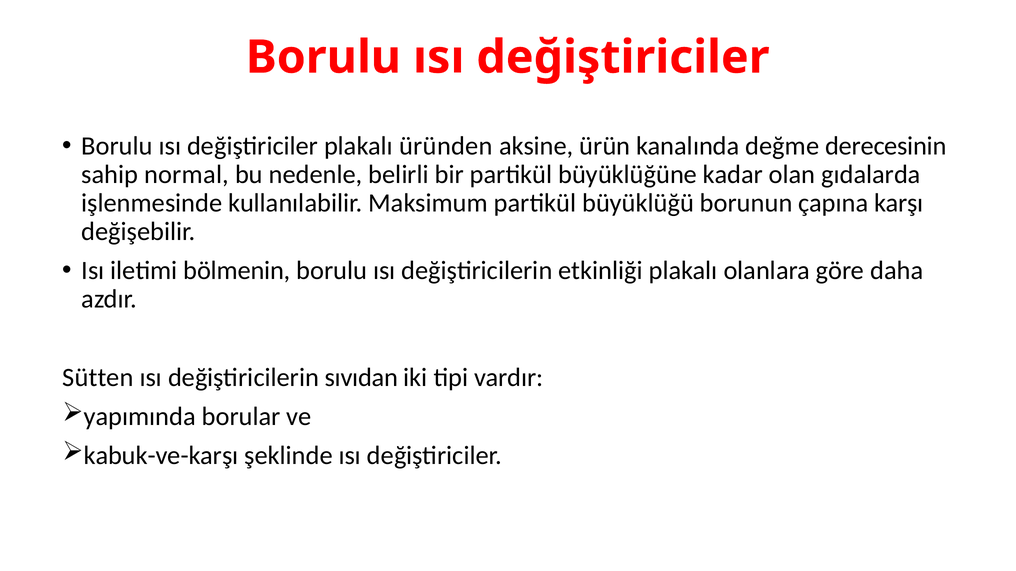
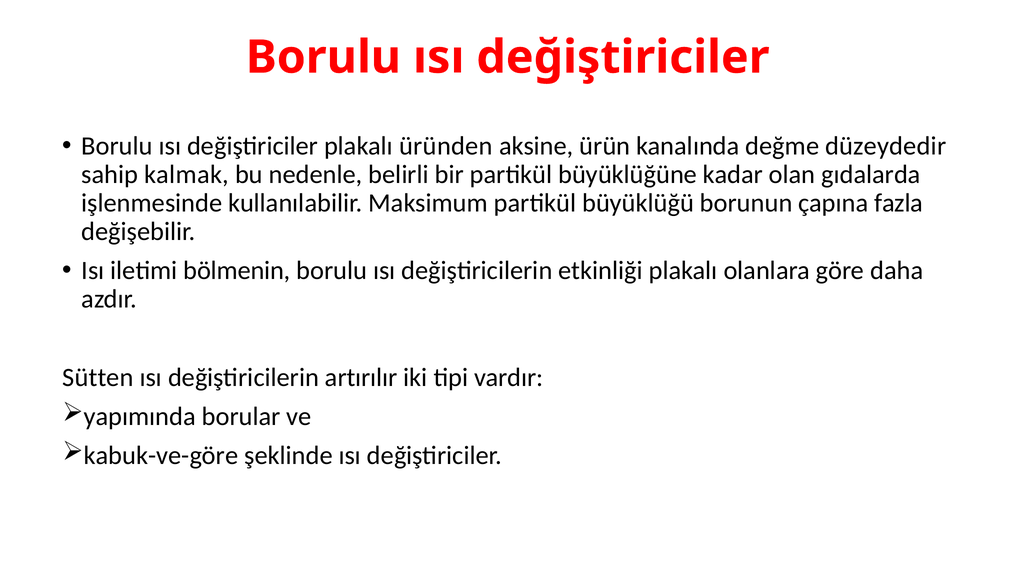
derecesinin: derecesinin -> düzeydedir
normal: normal -> kalmak
karşı: karşı -> fazla
sıvıdan: sıvıdan -> artırılır
kabuk-ve-karşı: kabuk-ve-karşı -> kabuk-ve-göre
